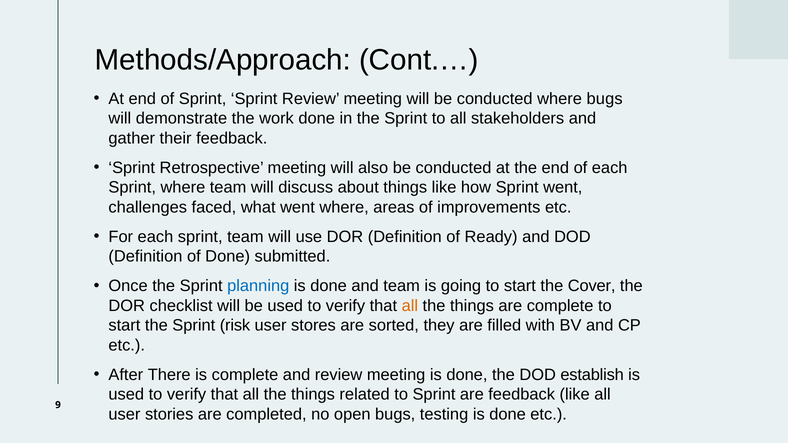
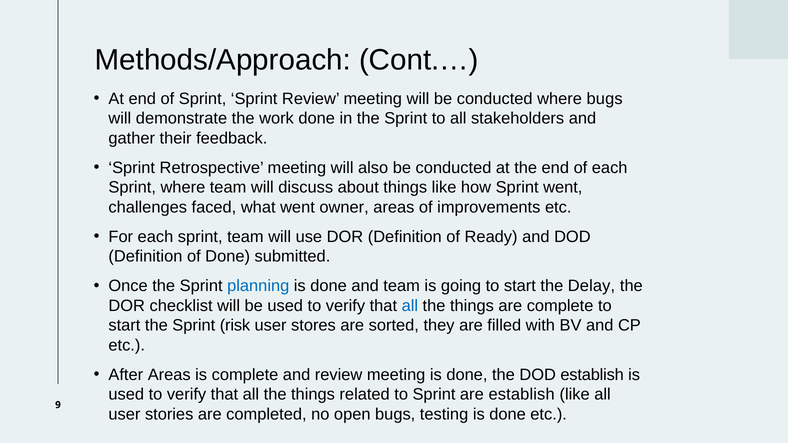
went where: where -> owner
Cover: Cover -> Delay
all at (410, 306) colour: orange -> blue
After There: There -> Areas
are feedback: feedback -> establish
